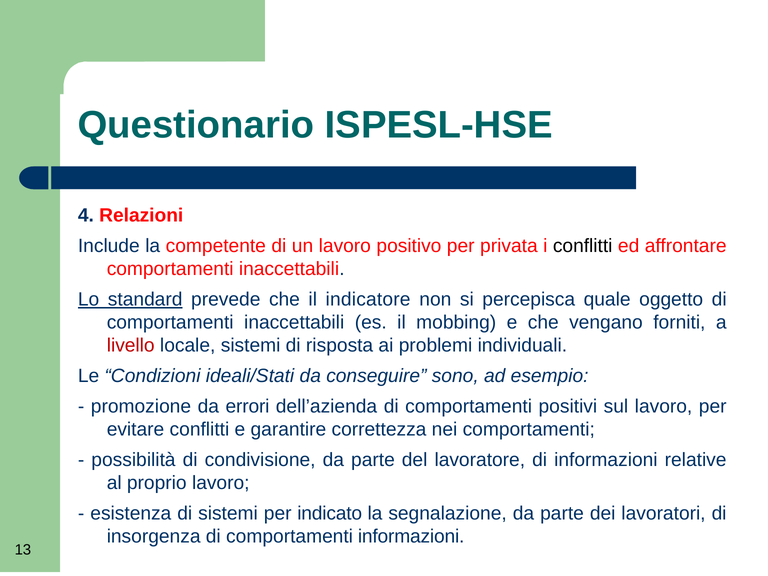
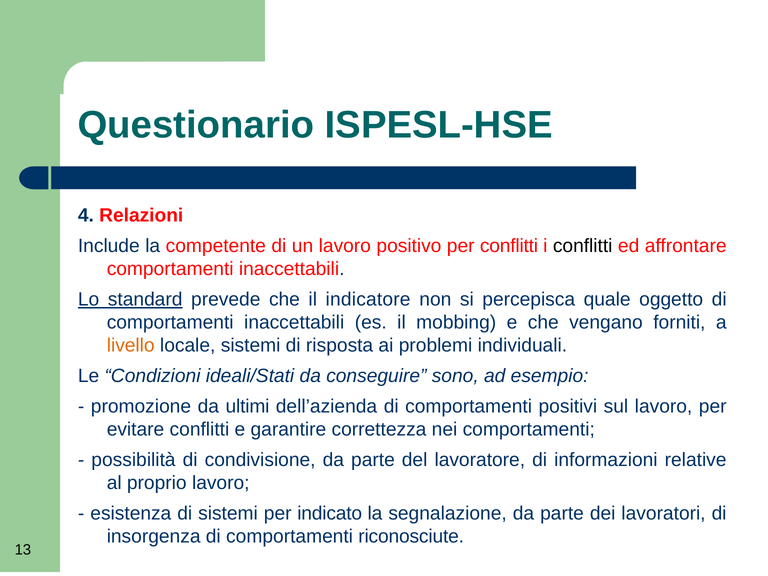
per privata: privata -> conflitti
livello colour: red -> orange
errori: errori -> ultimi
comportamenti informazioni: informazioni -> riconosciute
